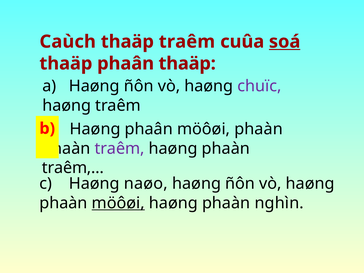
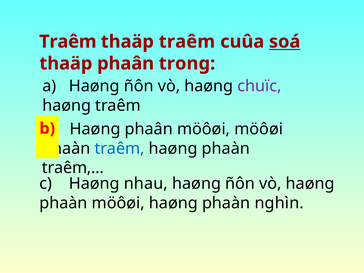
Caùch at (68, 42): Caùch -> Traêm
phaân thaäp: thaäp -> trong
möôøi phaàn: phaàn -> möôøi
traêm at (120, 148) colour: purple -> blue
naøo: naøo -> nhau
möôøi at (118, 203) underline: present -> none
